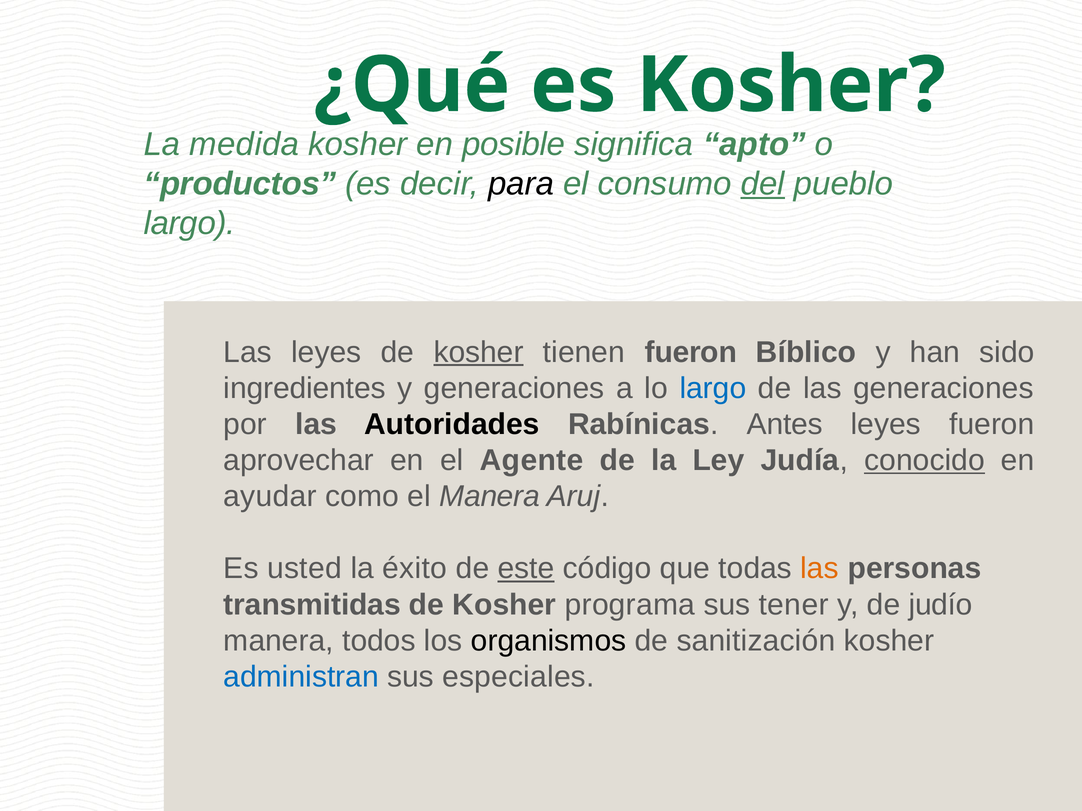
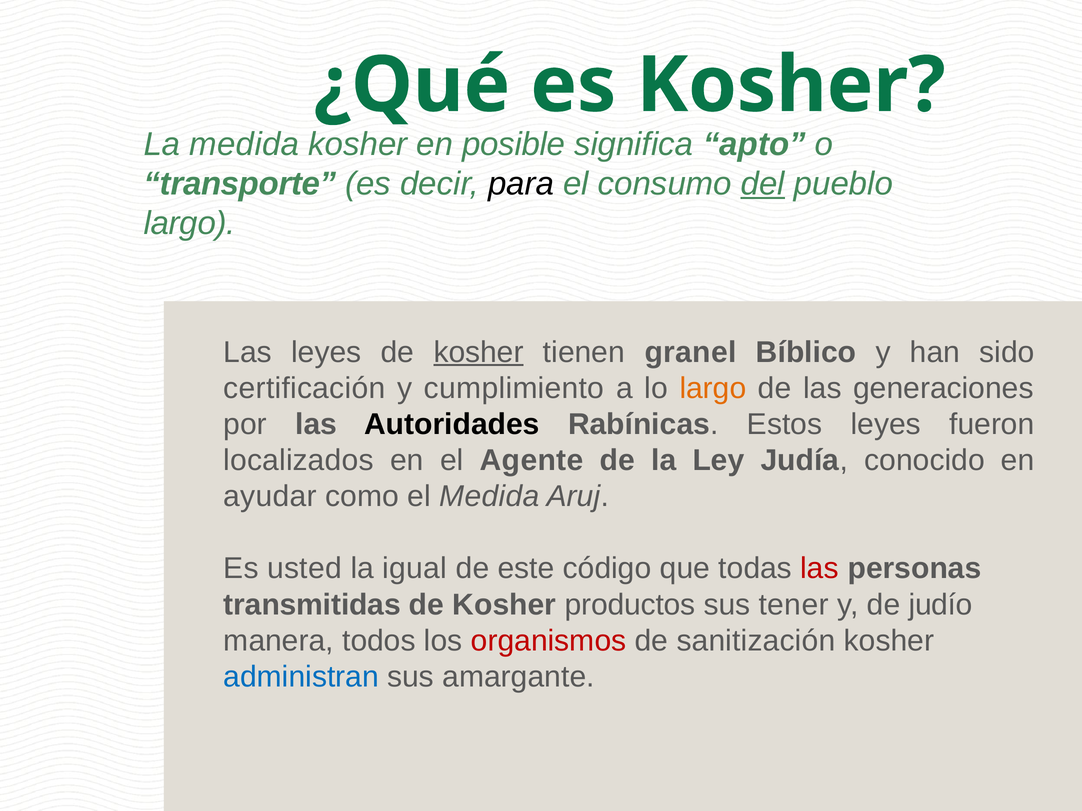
productos: productos -> transporte
tienen fueron: fueron -> granel
ingredientes: ingredientes -> certificación
y generaciones: generaciones -> cumplimiento
largo at (713, 388) colour: blue -> orange
Antes: Antes -> Estos
aprovechar: aprovechar -> localizados
conocido underline: present -> none
el Manera: Manera -> Medida
éxito: éxito -> igual
este underline: present -> none
las at (820, 569) colour: orange -> red
programa: programa -> productos
organismos colour: black -> red
especiales: especiales -> amargante
